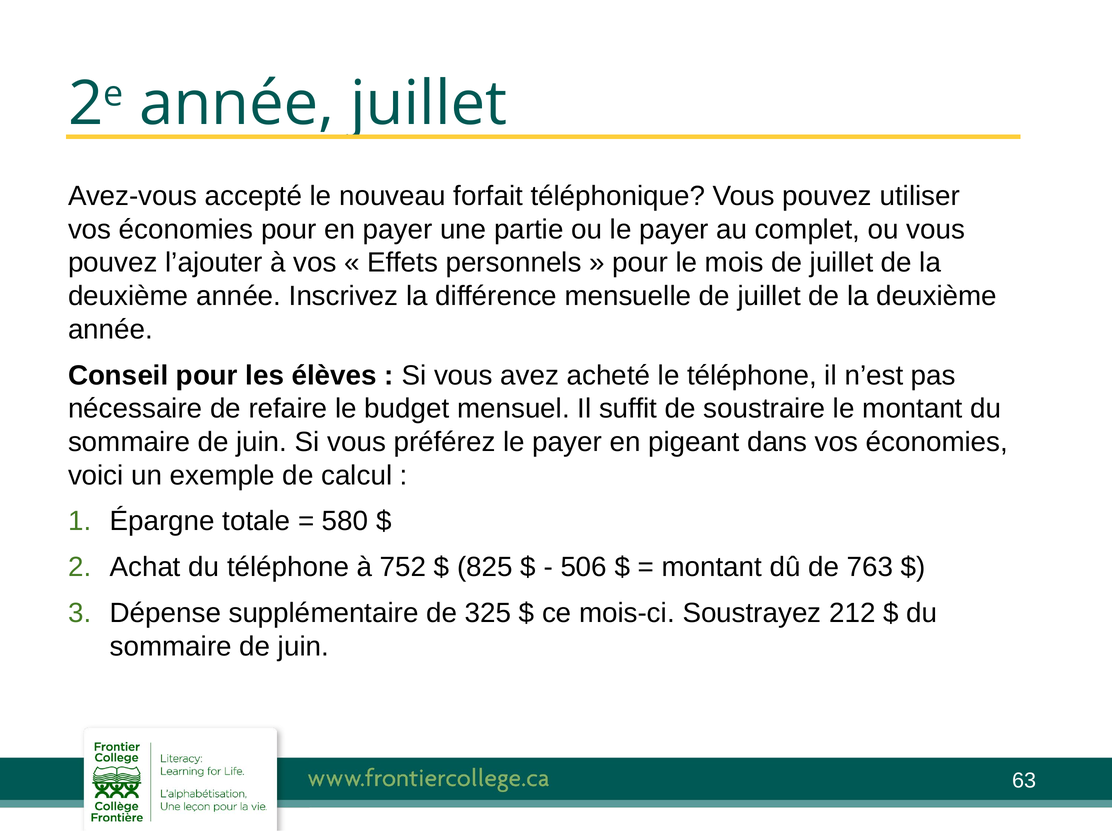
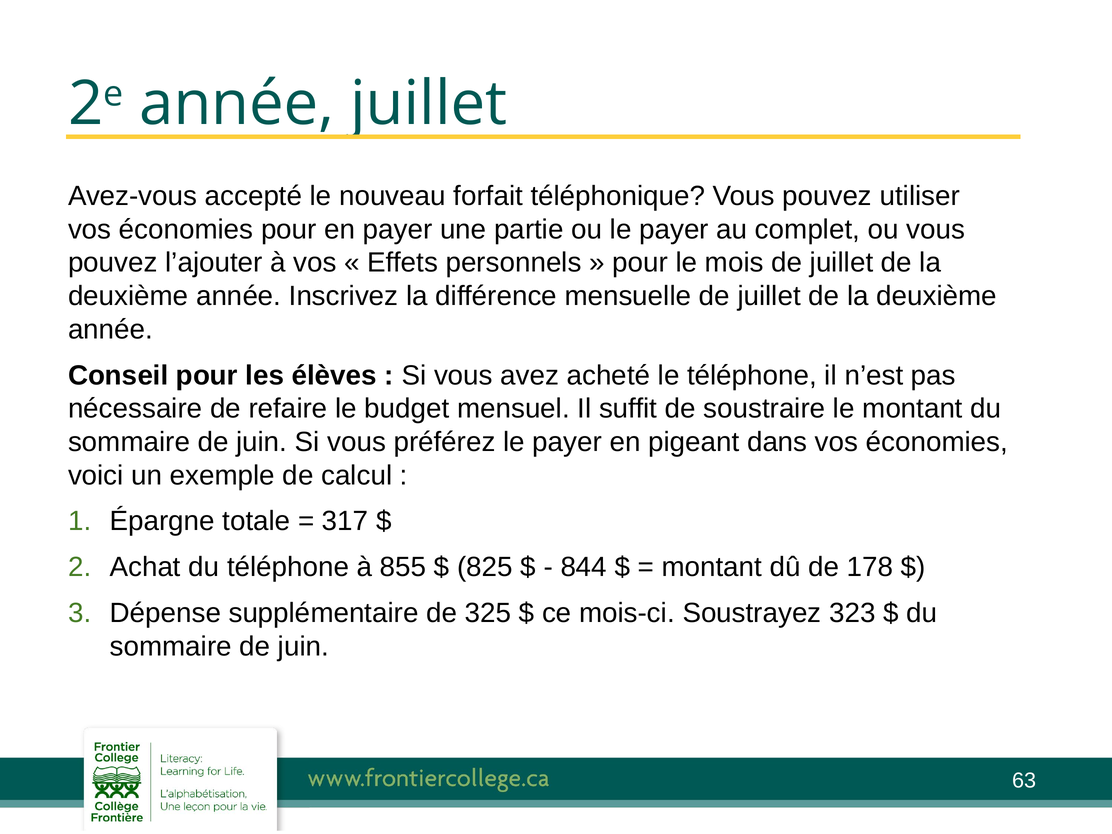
580: 580 -> 317
752: 752 -> 855
506: 506 -> 844
763: 763 -> 178
212: 212 -> 323
